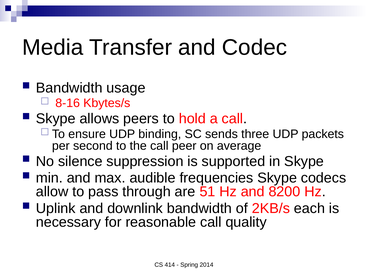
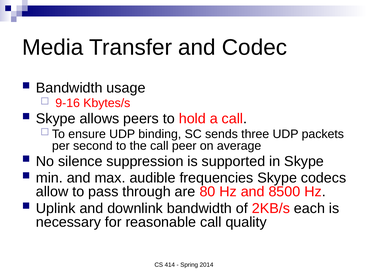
8-16: 8-16 -> 9-16
51: 51 -> 80
8200: 8200 -> 8500
